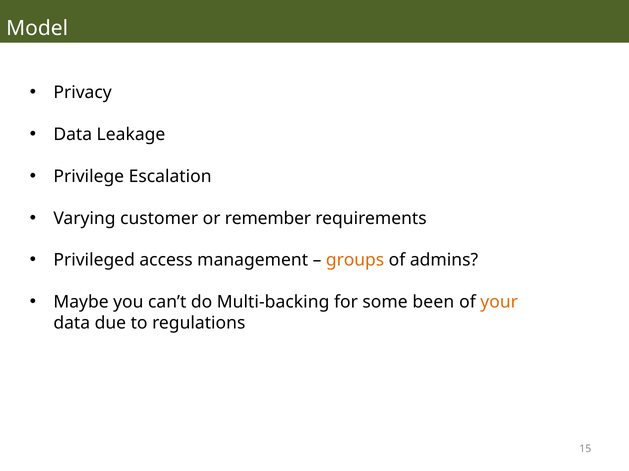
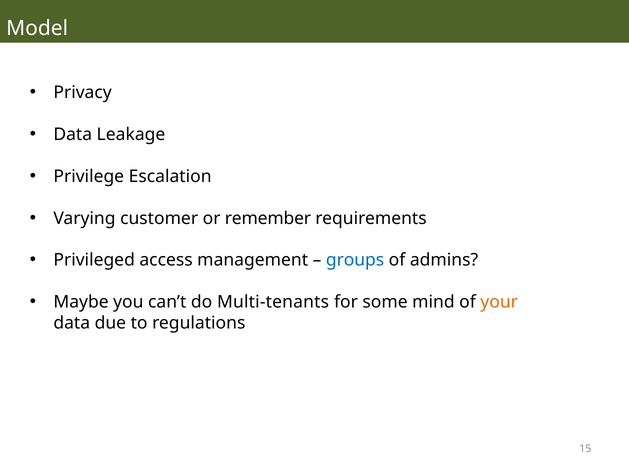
groups colour: orange -> blue
Multi-backing: Multi-backing -> Multi-tenants
been: been -> mind
